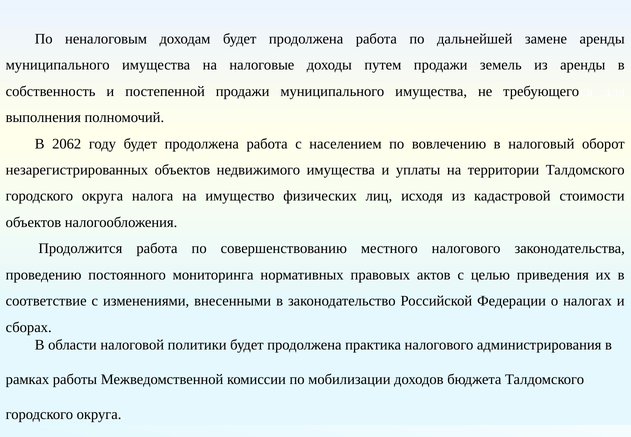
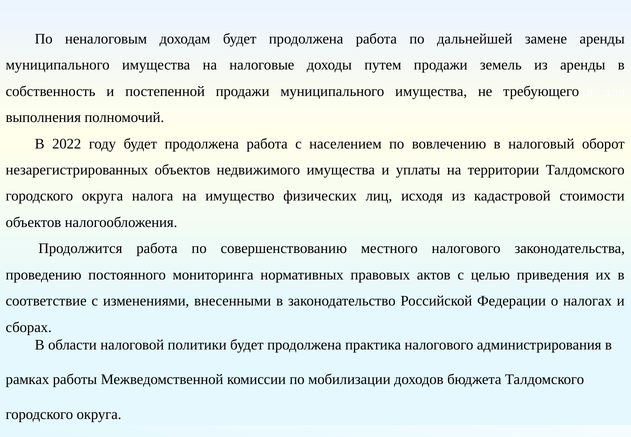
2062: 2062 -> 2022
